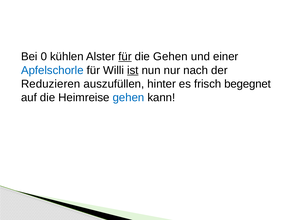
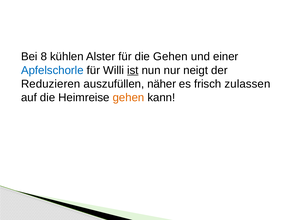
0: 0 -> 8
für at (125, 57) underline: present -> none
nach: nach -> neigt
hinter: hinter -> näher
begegnet: begegnet -> zulassen
gehen at (128, 97) colour: blue -> orange
